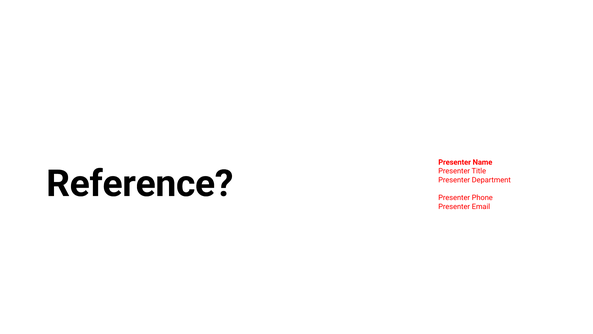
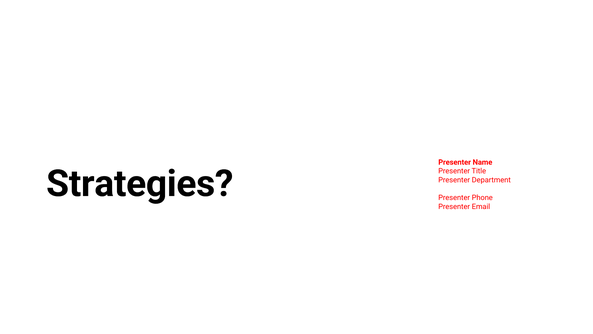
Reference: Reference -> Strategies
